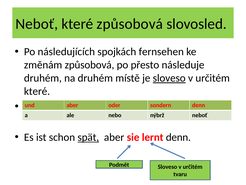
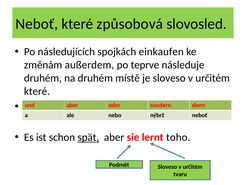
fernsehen: fernsehen -> einkaufen
změnám způsobová: způsobová -> außerdem
přesto: přesto -> teprve
sloveso at (169, 78) underline: present -> none
lernt denn: denn -> toho
